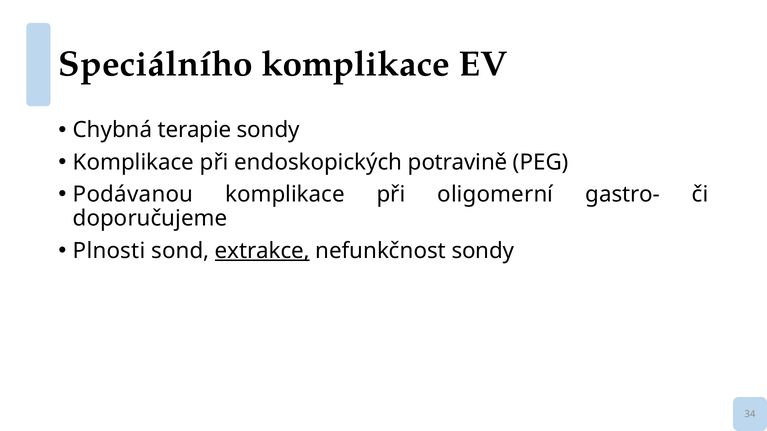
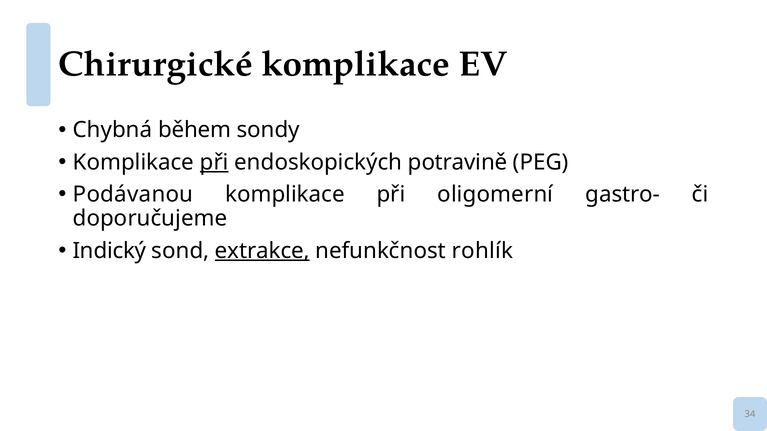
Speciálního: Speciálního -> Chirurgické
terapie: terapie -> během
při at (214, 162) underline: none -> present
Plnosti: Plnosti -> Indický
nefunkčnost sondy: sondy -> rohlík
